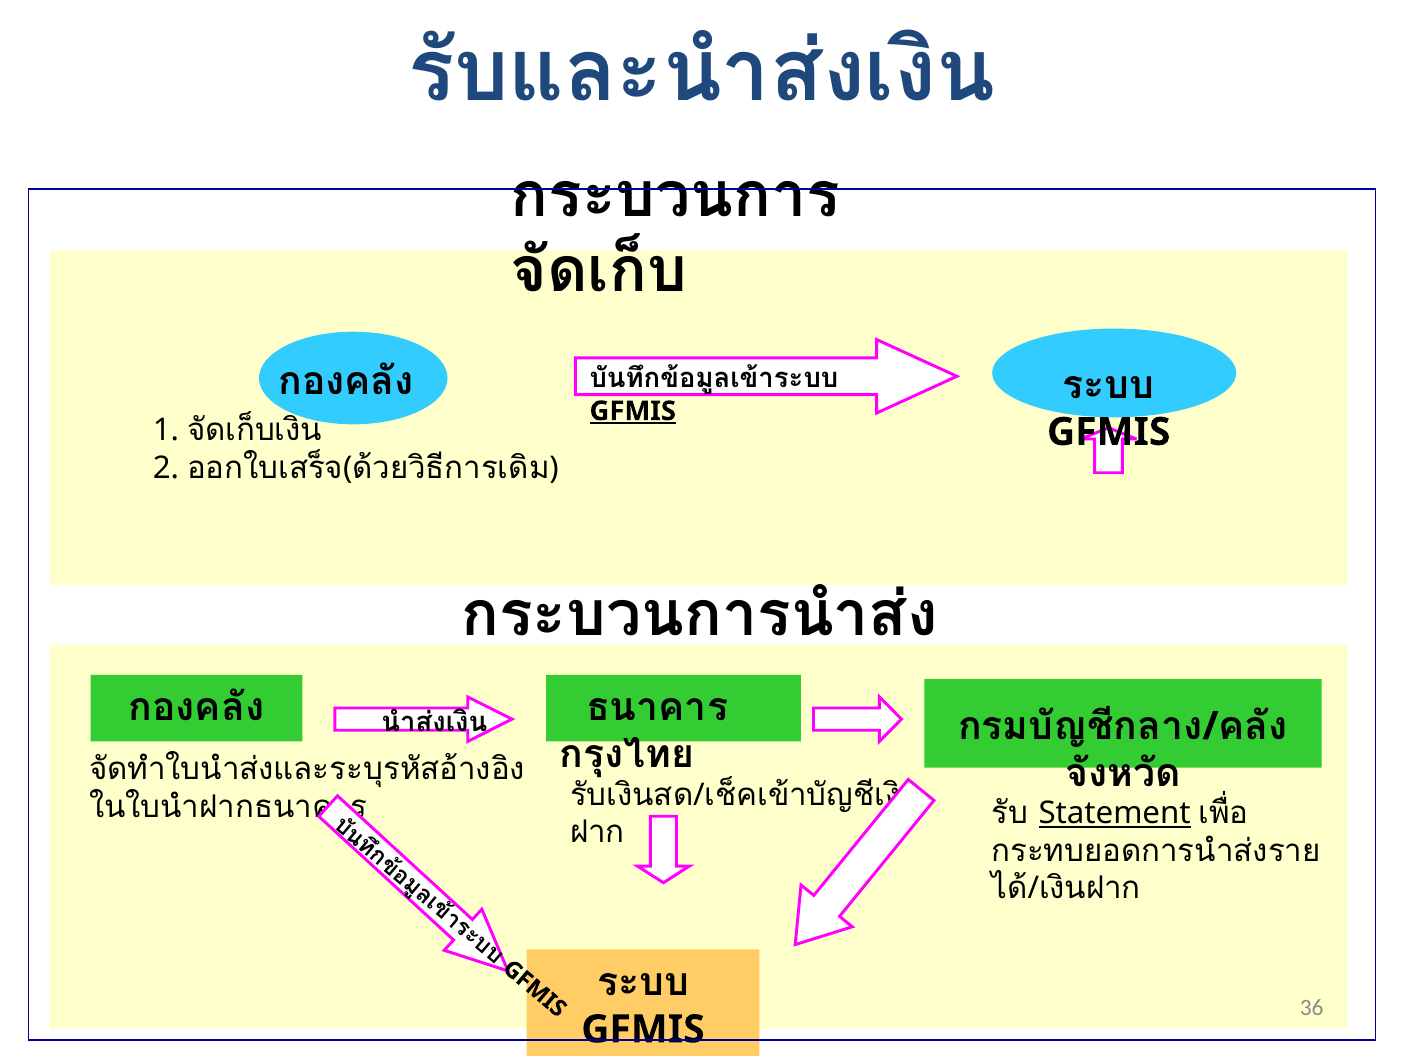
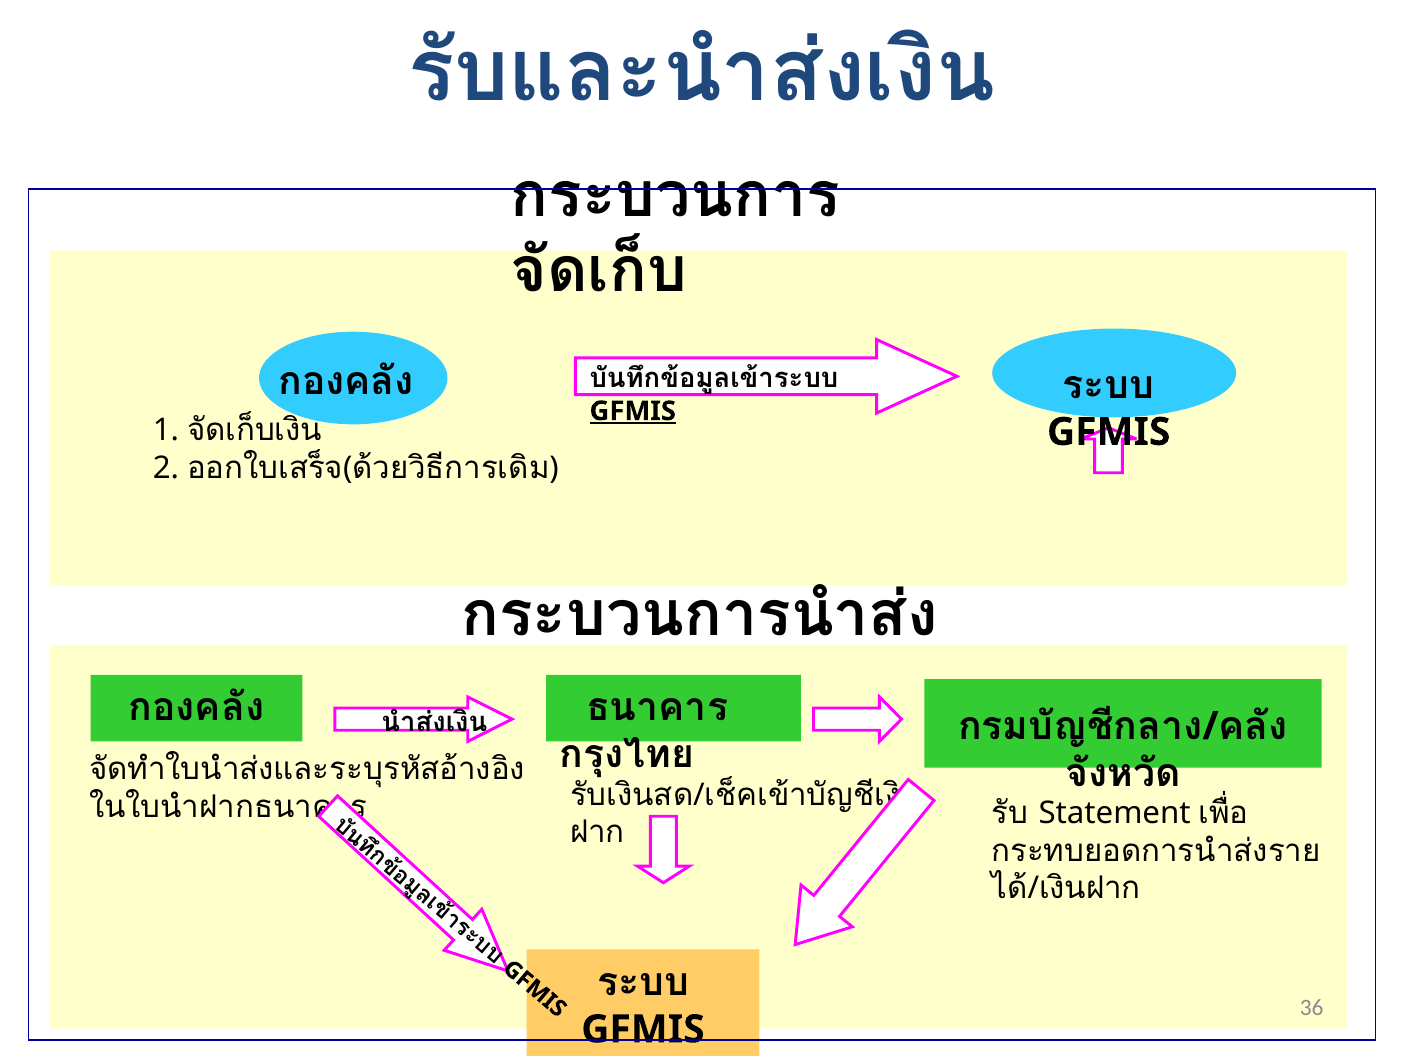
Statement underline: present -> none
